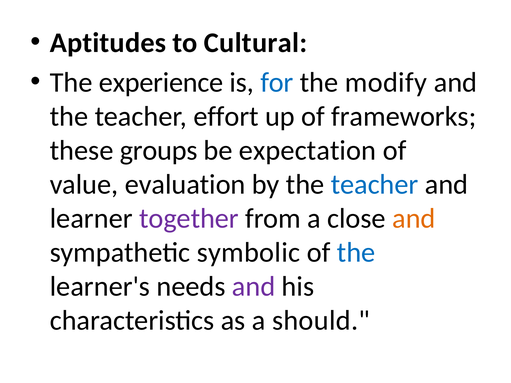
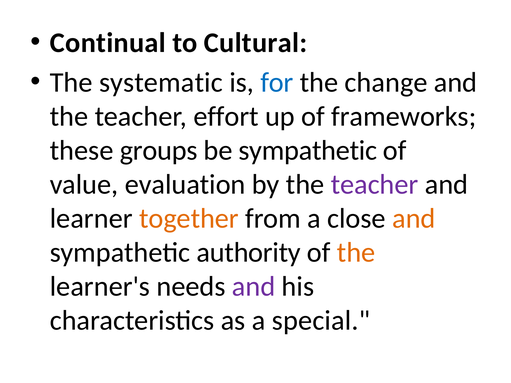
Aptitudes: Aptitudes -> Continual
experience: experience -> systematic
modify: modify -> change
be expectation: expectation -> sympathetic
teacher at (375, 185) colour: blue -> purple
together colour: purple -> orange
symbolic: symbolic -> authority
the at (356, 253) colour: blue -> orange
should: should -> special
